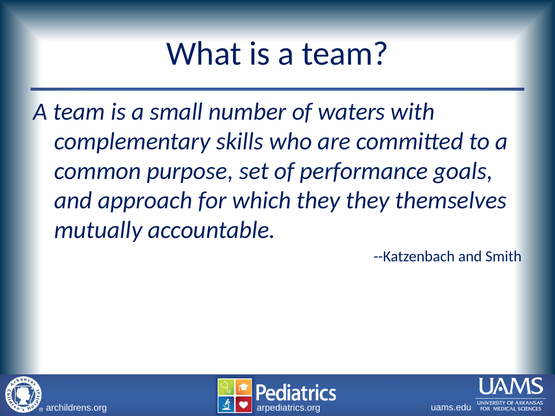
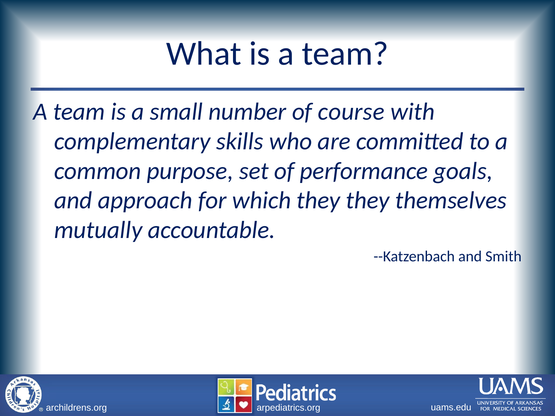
waters: waters -> course
